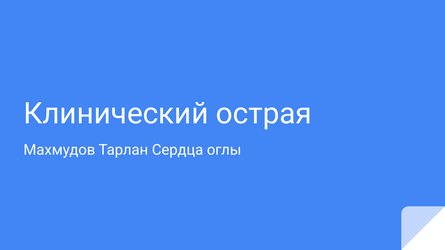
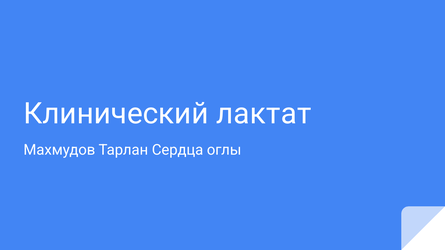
острая: острая -> лактат
